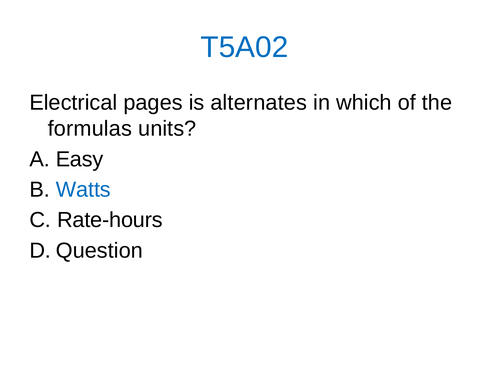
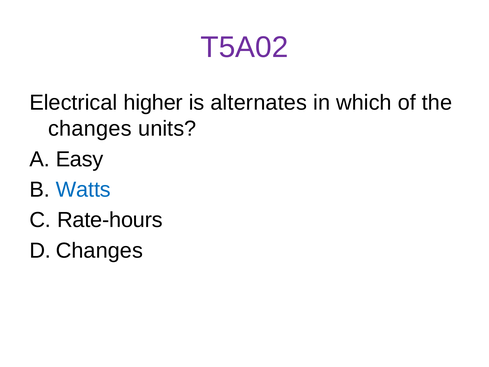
T5A02 colour: blue -> purple
pages: pages -> higher
formulas at (90, 129): formulas -> changes
D Question: Question -> Changes
